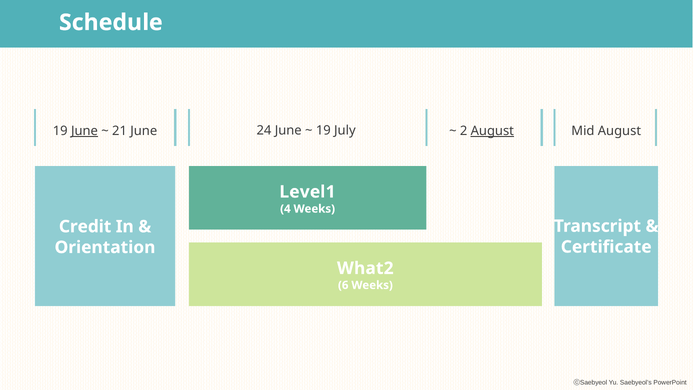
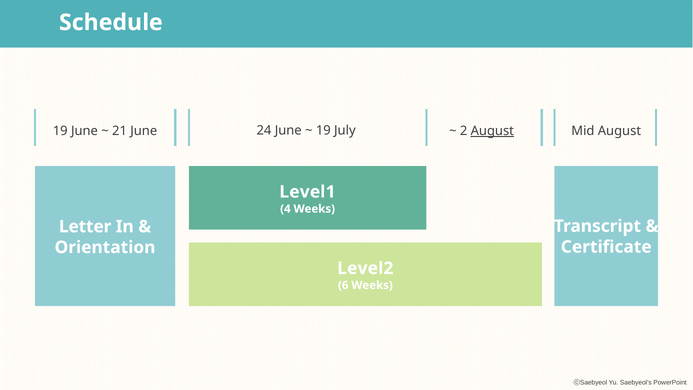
June at (84, 131) underline: present -> none
Credit: Credit -> Letter
What2: What2 -> Level2
